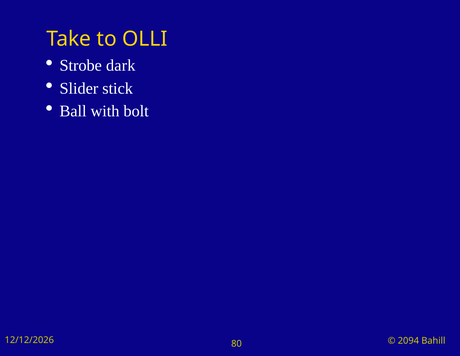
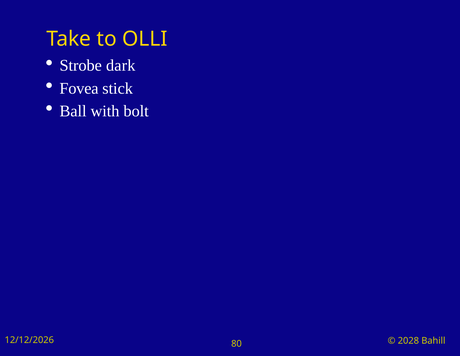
Slider: Slider -> Fovea
2094: 2094 -> 2028
